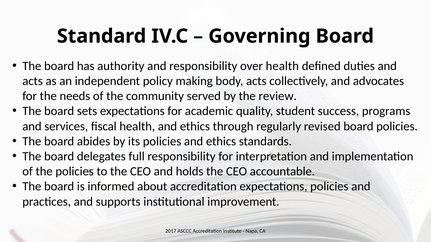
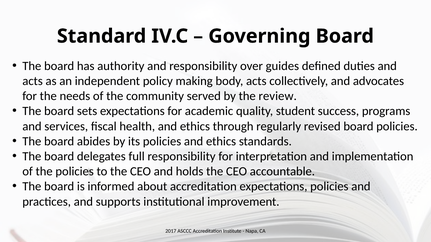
over health: health -> guides
